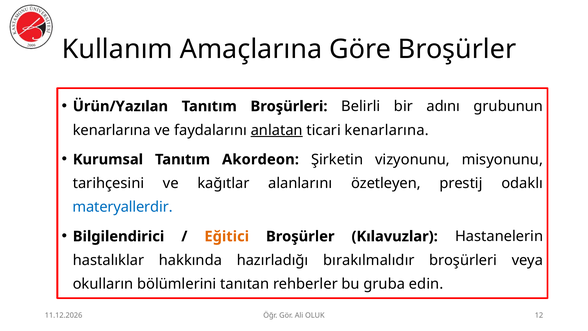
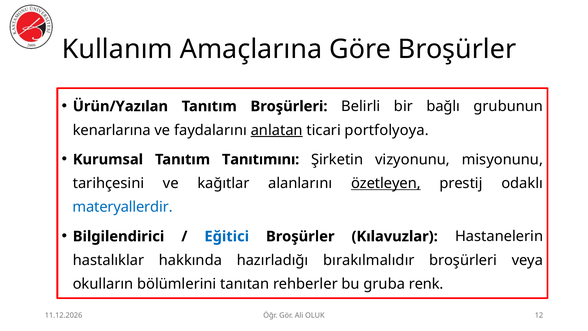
adını: adını -> bağlı
ticari kenarlarına: kenarlarına -> portfolyoya
Akordeon: Akordeon -> Tanıtımını
özetleyen underline: none -> present
Eğitici colour: orange -> blue
edin: edin -> renk
